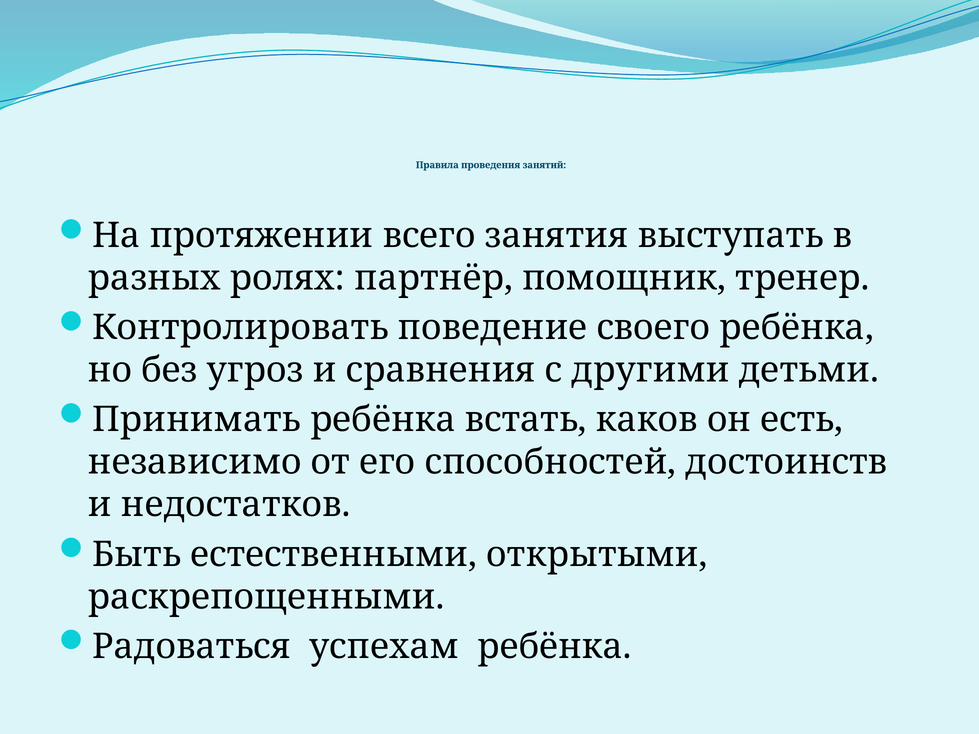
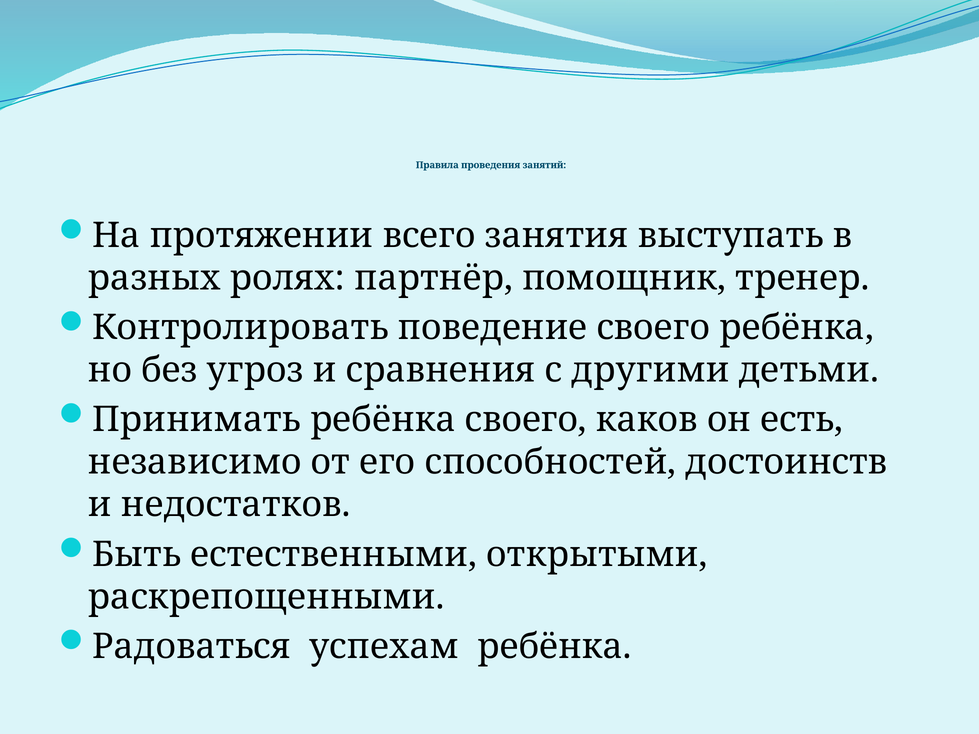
ребёнка встать: встать -> своего
